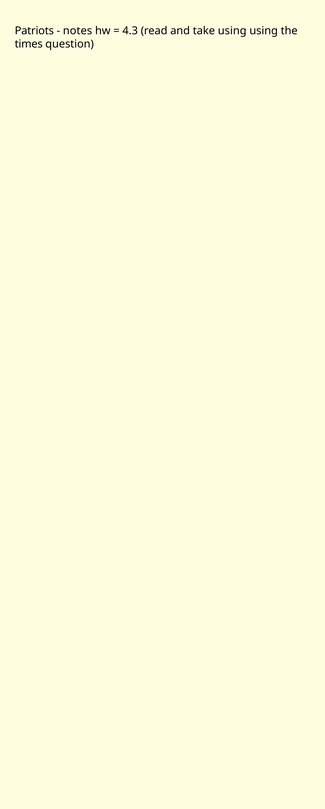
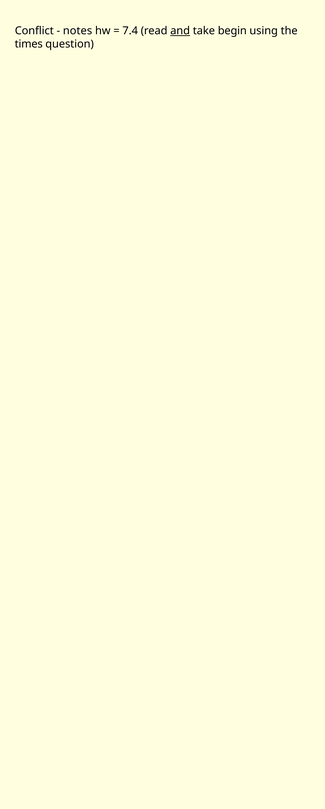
Patriots: Patriots -> Conflict
4.3: 4.3 -> 7.4
and underline: none -> present
take using: using -> begin
